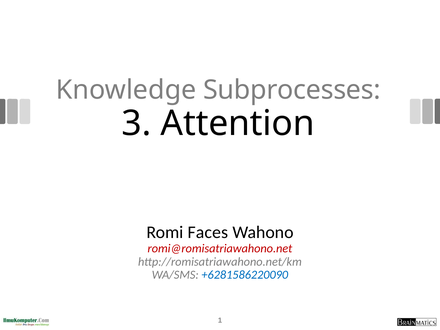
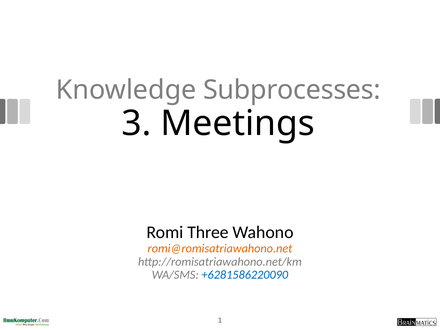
Attention: Attention -> Meetings
Faces: Faces -> Three
romi@romisatriawahono.net colour: red -> orange
